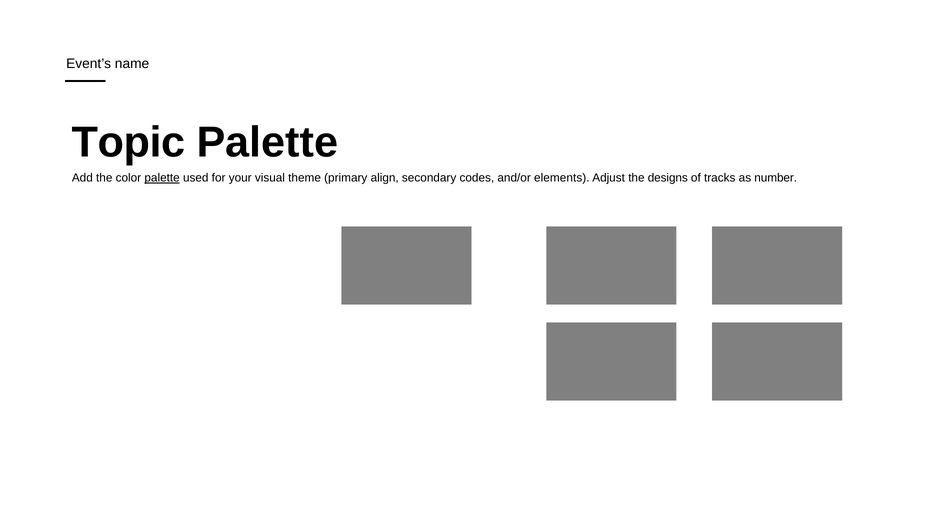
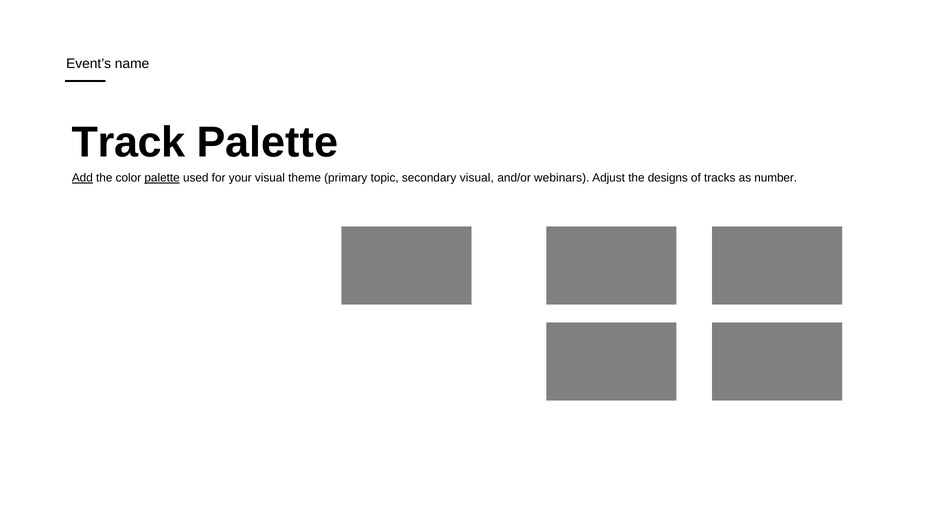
Topic: Topic -> Track
Add underline: none -> present
align: align -> topic
secondary codes: codes -> visual
elements: elements -> webinars
